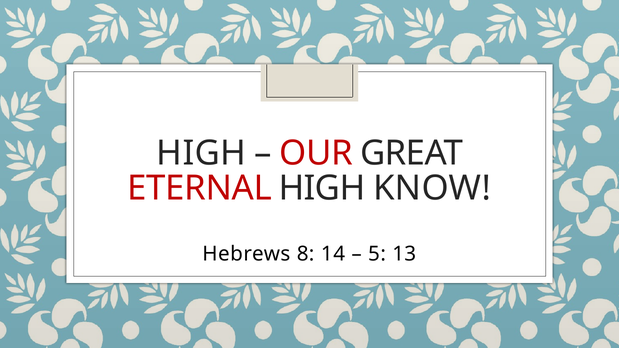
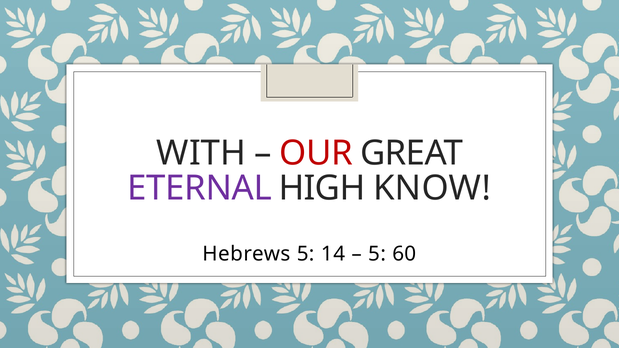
HIGH at (201, 154): HIGH -> WITH
ETERNAL colour: red -> purple
Hebrews 8: 8 -> 5
13: 13 -> 60
